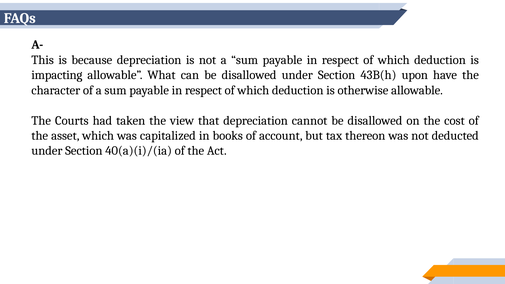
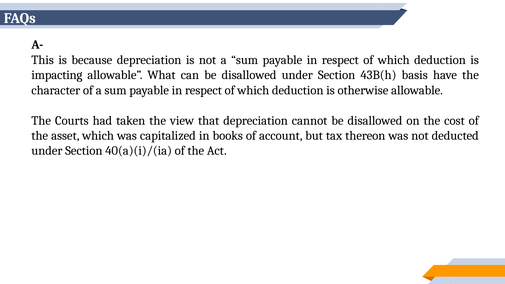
upon: upon -> basis
